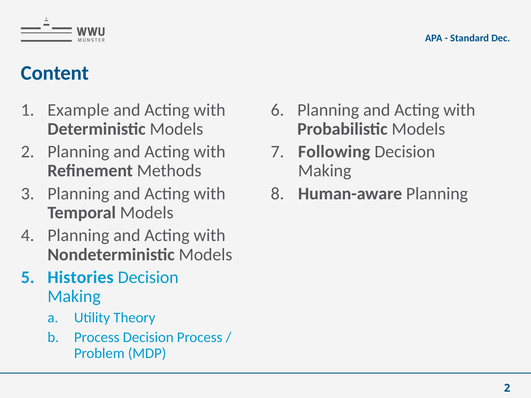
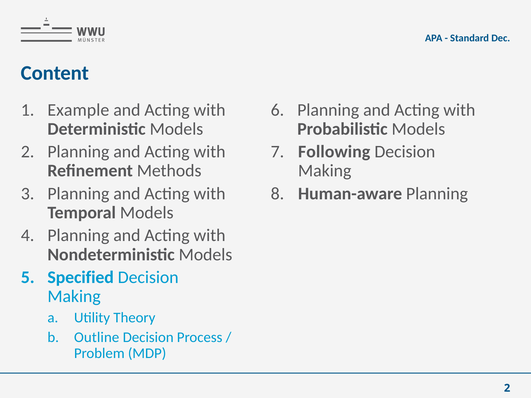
Histories: Histories -> Specified
Process at (97, 337): Process -> Outline
